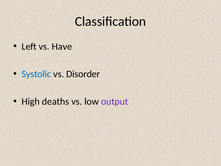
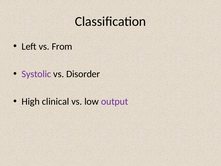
Have: Have -> From
Systolic colour: blue -> purple
deaths: deaths -> clinical
